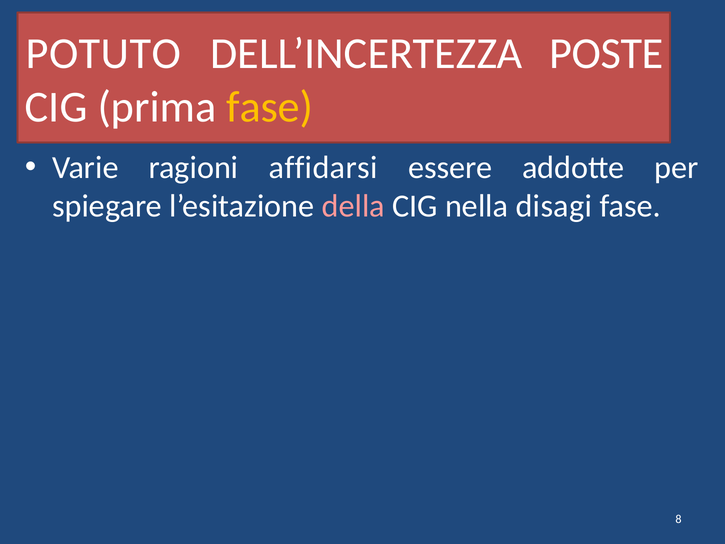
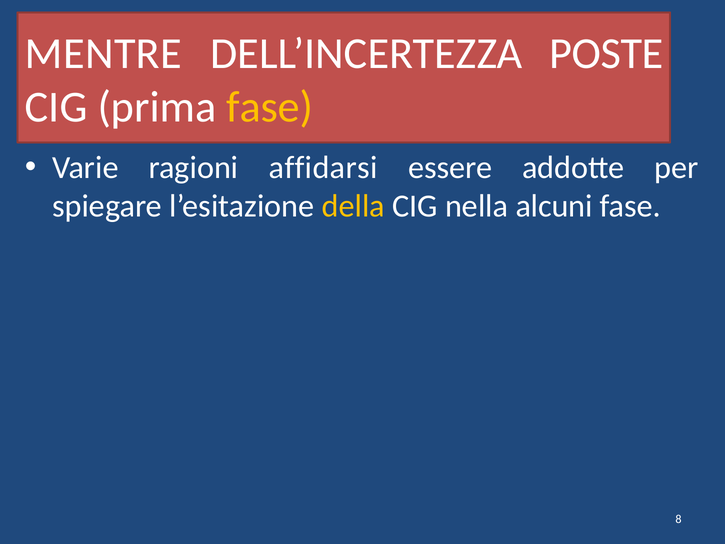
POTUTO: POTUTO -> MENTRE
della colour: pink -> yellow
disagi: disagi -> alcuni
